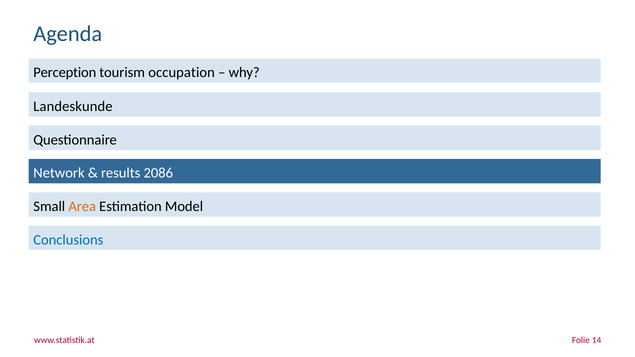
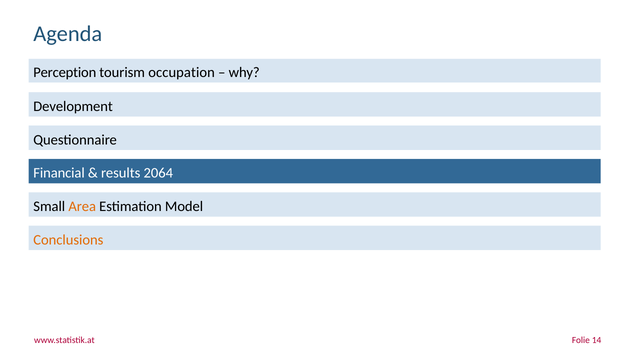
Landeskunde: Landeskunde -> Development
Network: Network -> Financial
2086: 2086 -> 2064
Conclusions colour: blue -> orange
